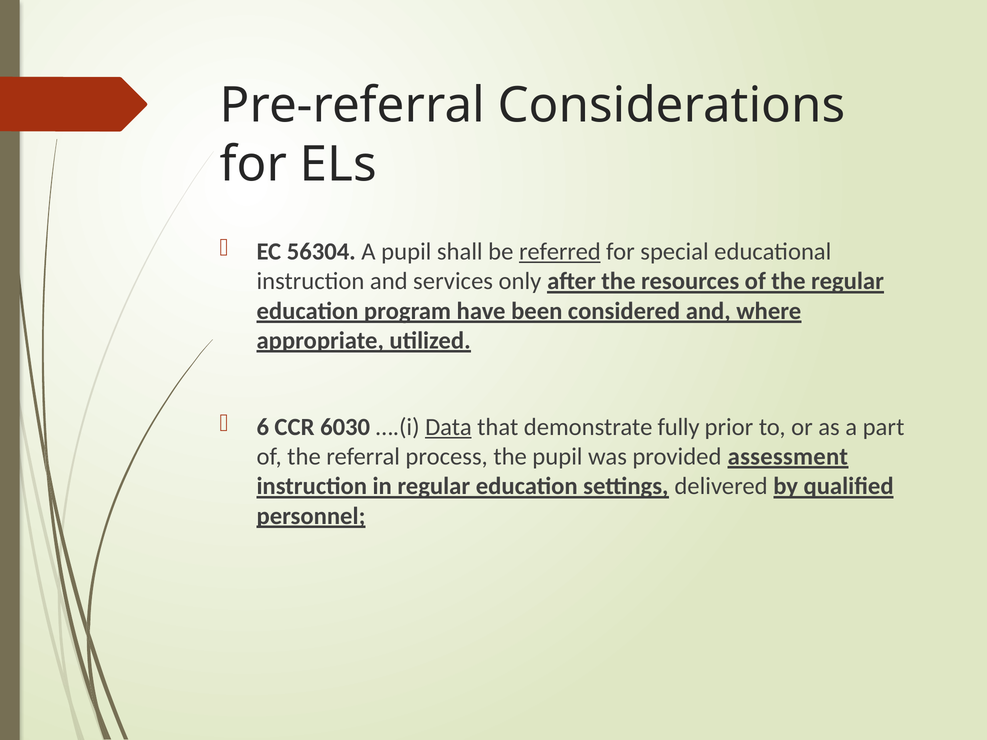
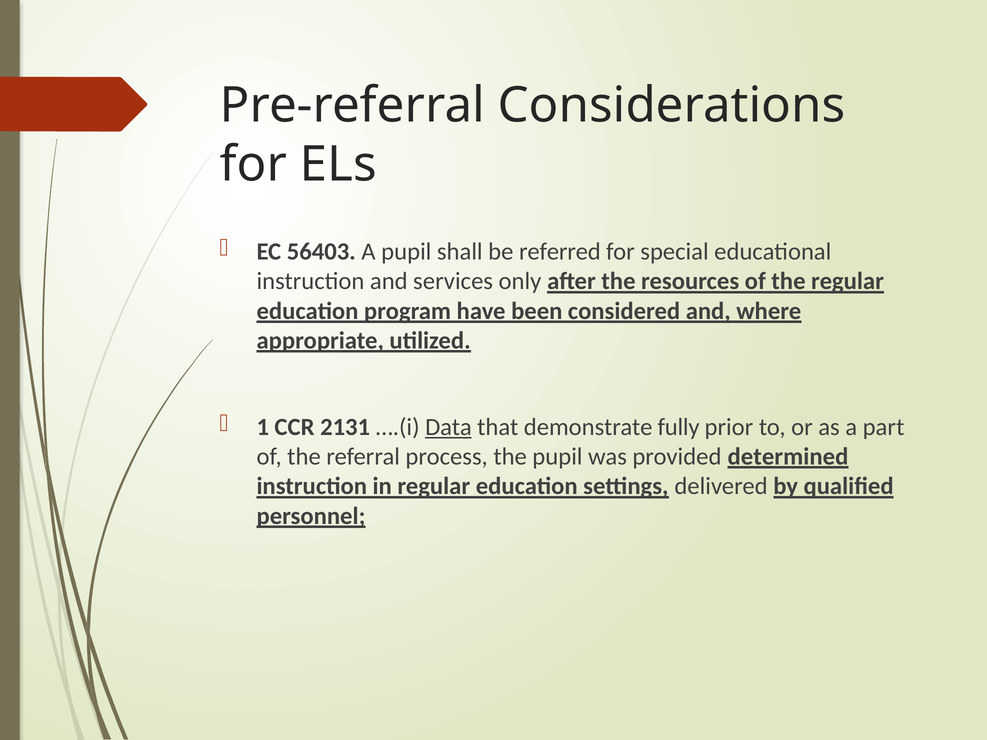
56304: 56304 -> 56403
referred underline: present -> none
6: 6 -> 1
6030: 6030 -> 2131
assessment: assessment -> determined
